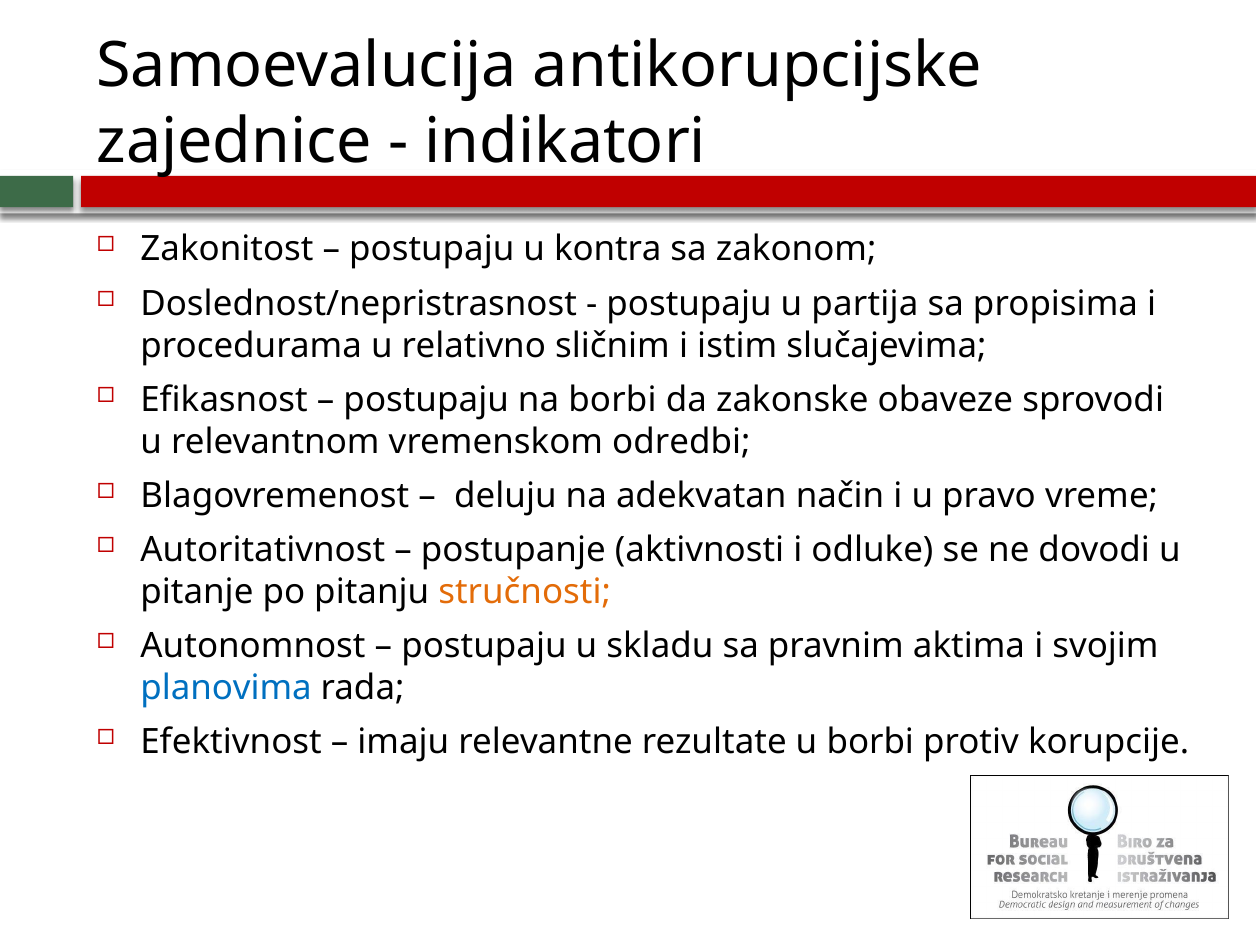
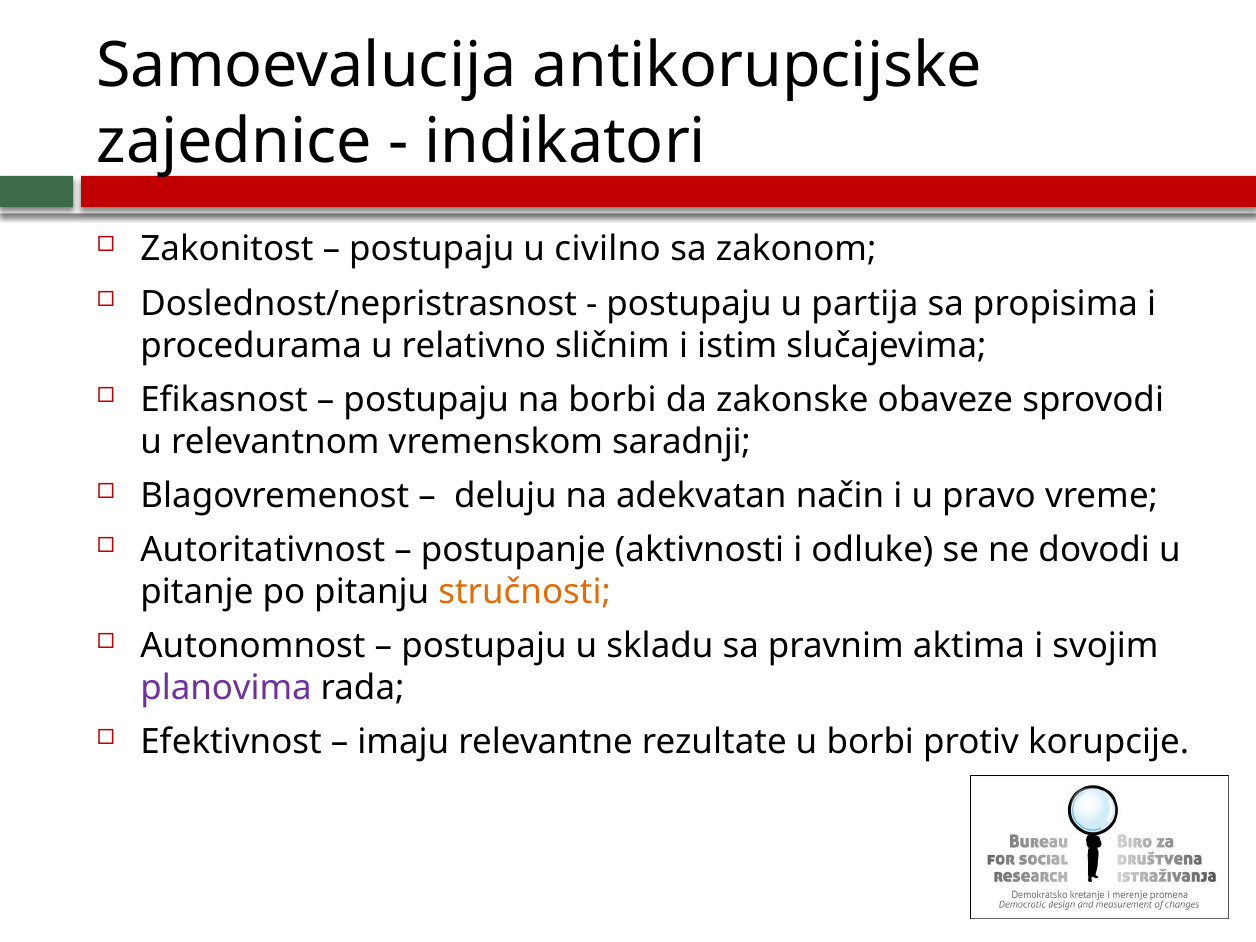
kontra: kontra -> civilno
odredbi: odredbi -> saradnji
planovima colour: blue -> purple
